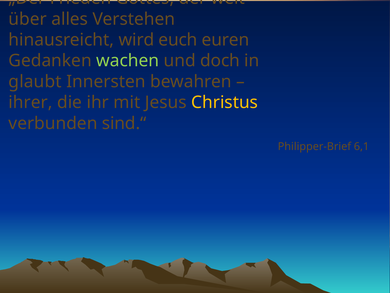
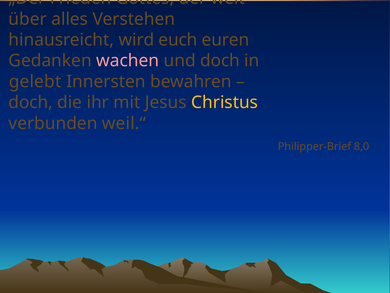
wachen colour: light green -> pink
glaubt: glaubt -> gelebt
ihrer at (31, 102): ihrer -> doch
sind.“: sind.“ -> weil.“
6,1: 6,1 -> 8,0
